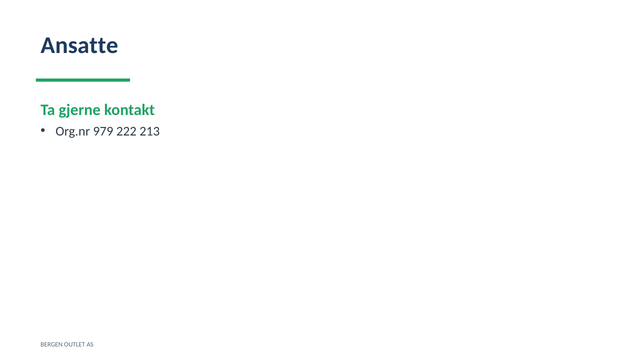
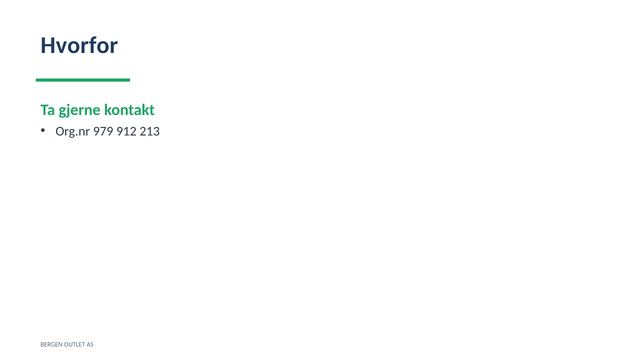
Ansatte: Ansatte -> Hvorfor
222: 222 -> 912
